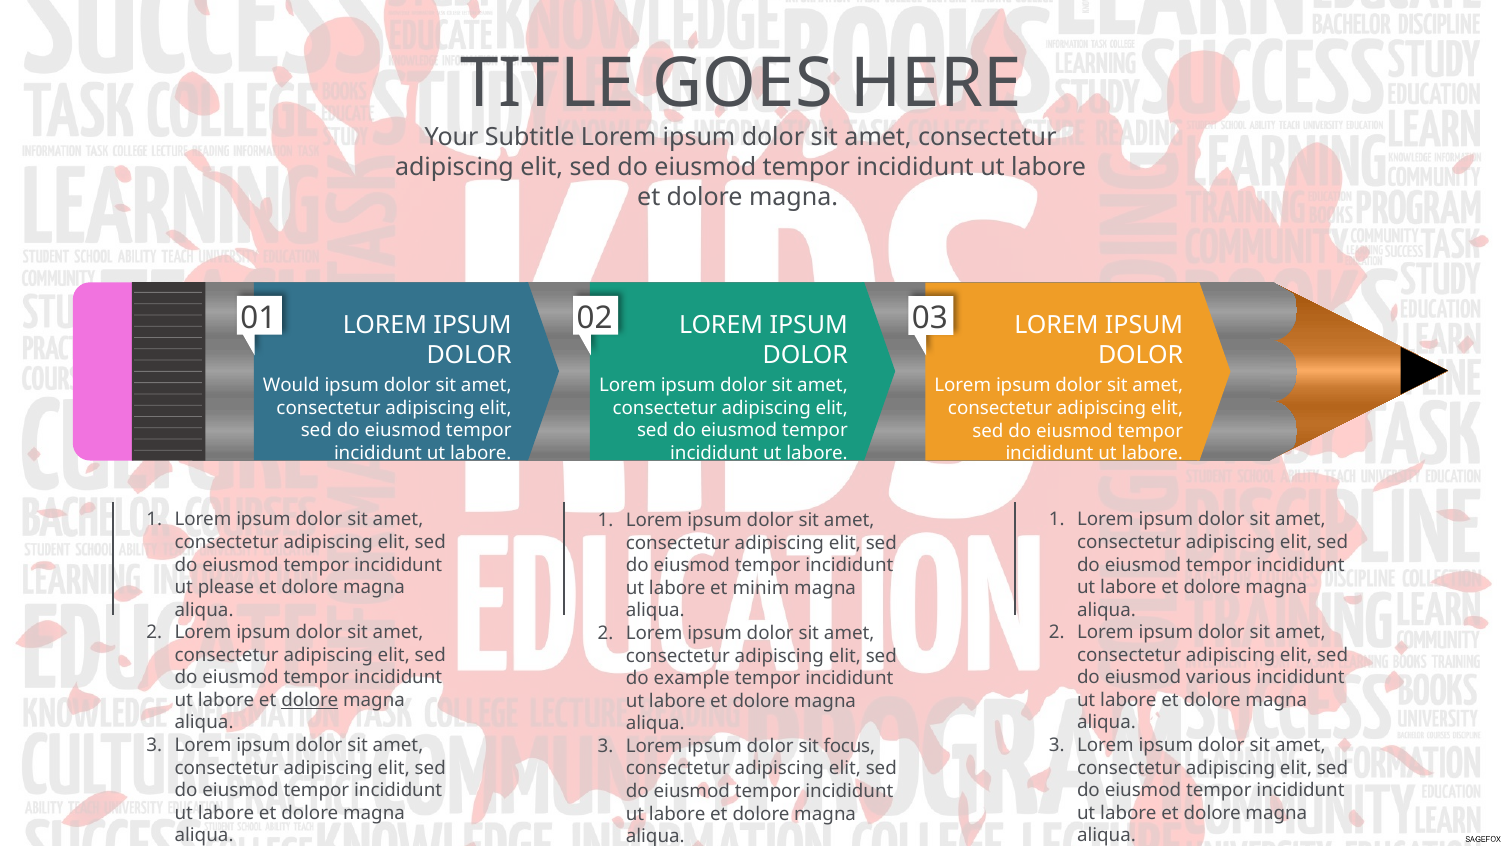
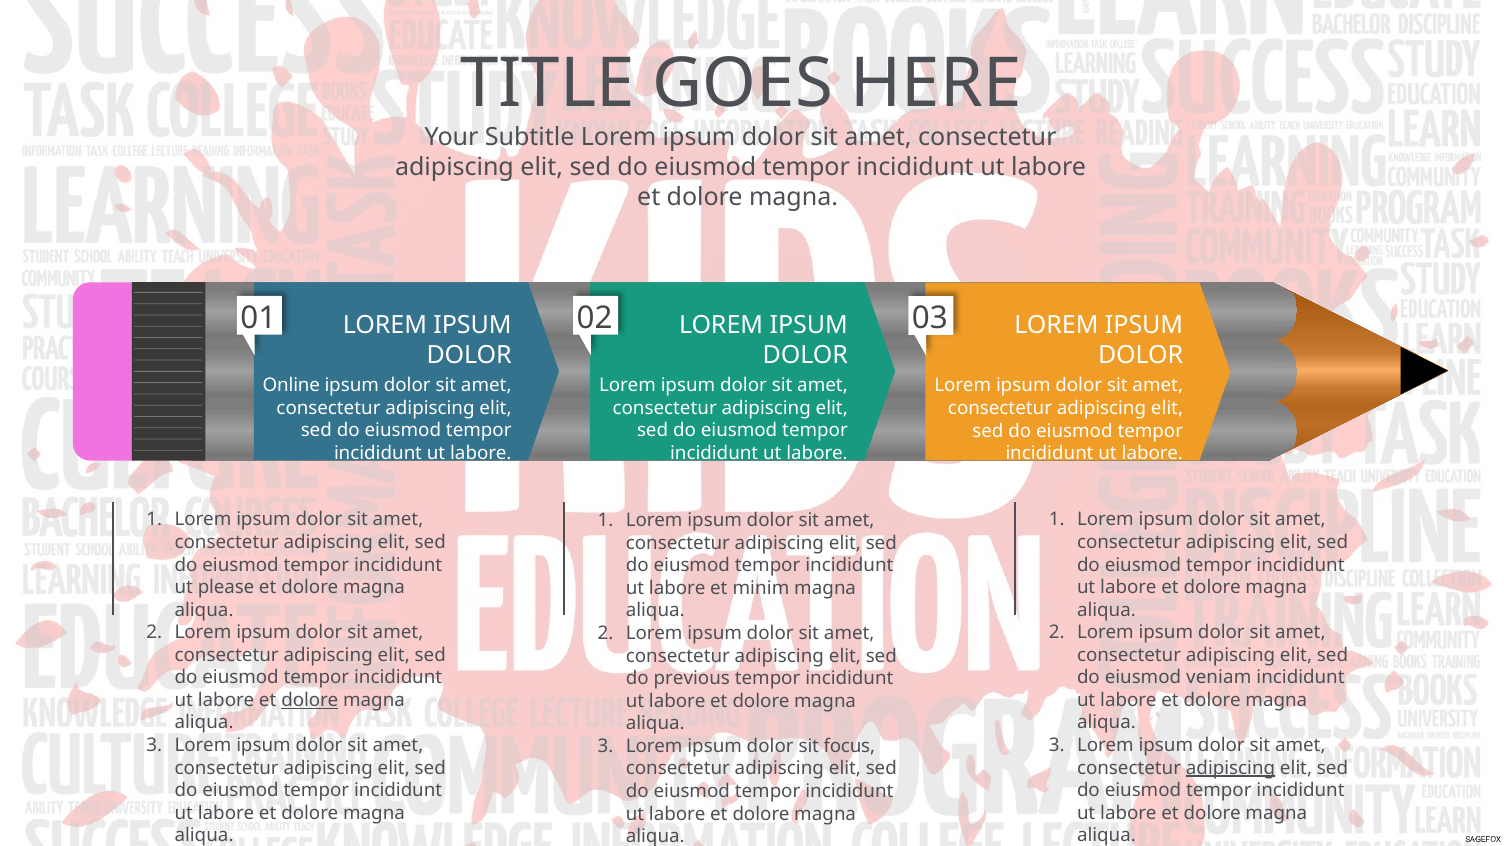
Would: Would -> Online
various: various -> veniam
example: example -> previous
adipiscing at (1231, 768) underline: none -> present
